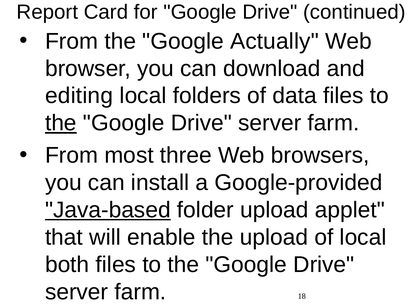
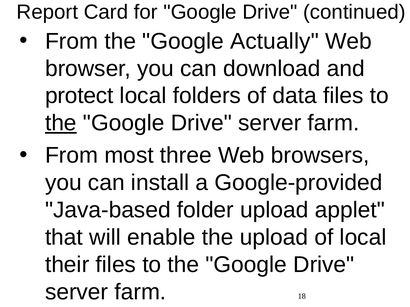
editing: editing -> protect
Java-based underline: present -> none
both: both -> their
